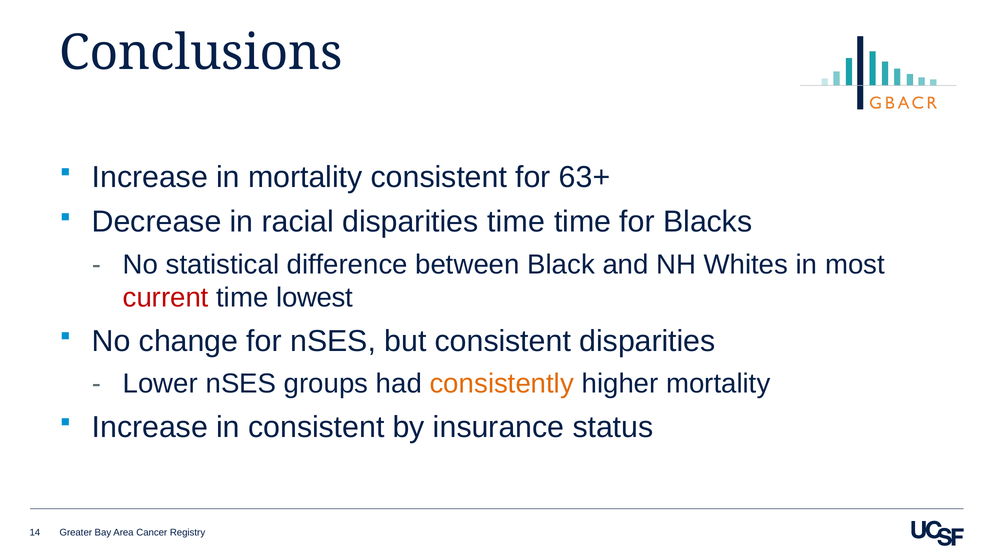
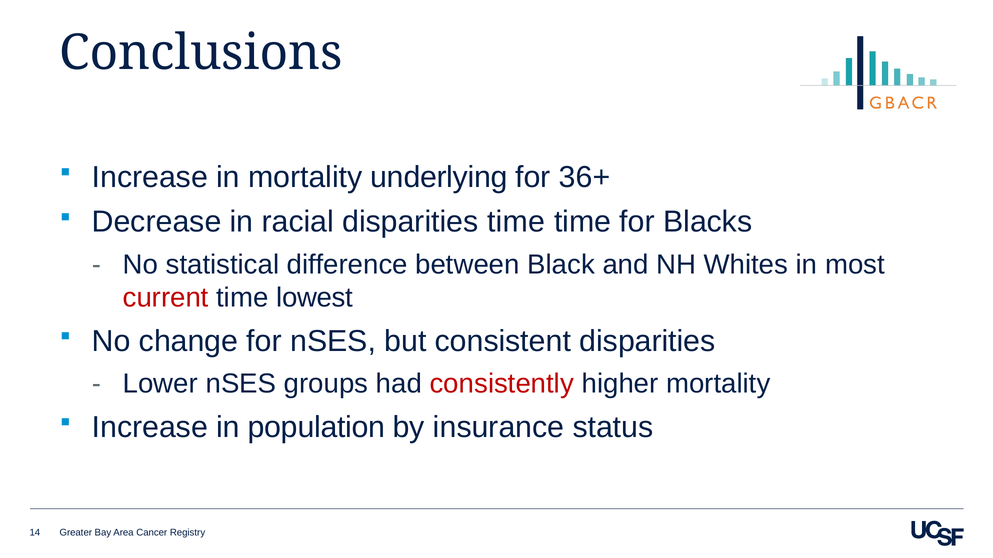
mortality consistent: consistent -> underlying
63+: 63+ -> 36+
consistently colour: orange -> red
in consistent: consistent -> population
